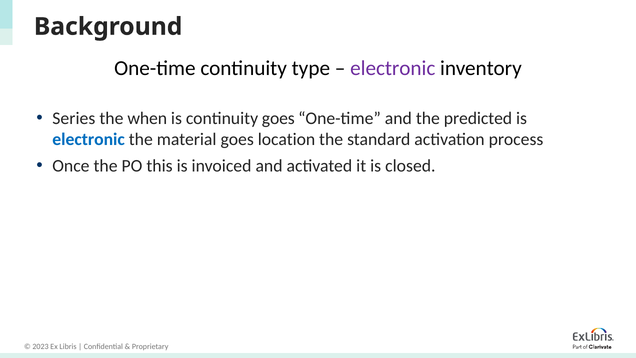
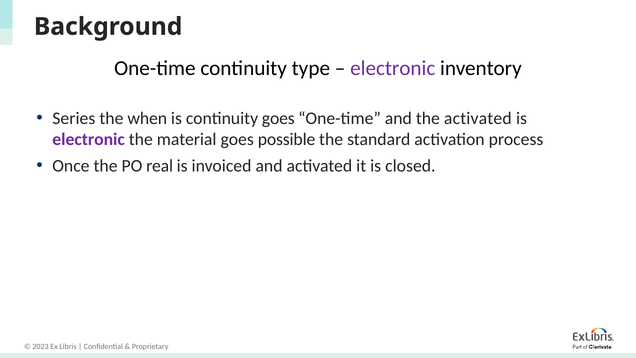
the predicted: predicted -> activated
electronic at (89, 139) colour: blue -> purple
location: location -> possible
this: this -> real
